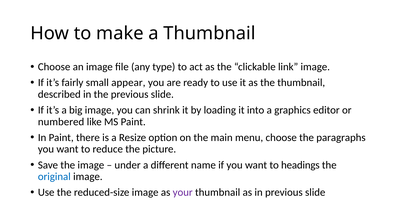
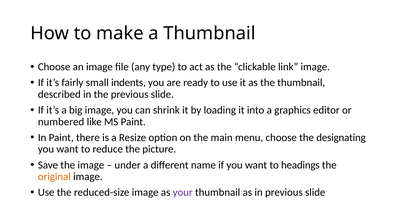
appear: appear -> indents
paragraphs: paragraphs -> designating
original colour: blue -> orange
